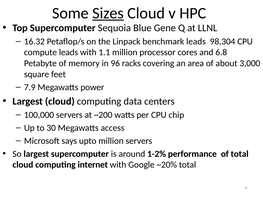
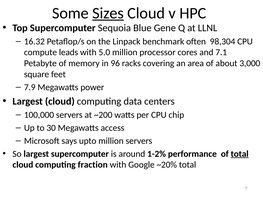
benchmark leads: leads -> often
1.1: 1.1 -> 5.0
6.8: 6.8 -> 7.1
total at (240, 154) underline: none -> present
internet: internet -> fraction
